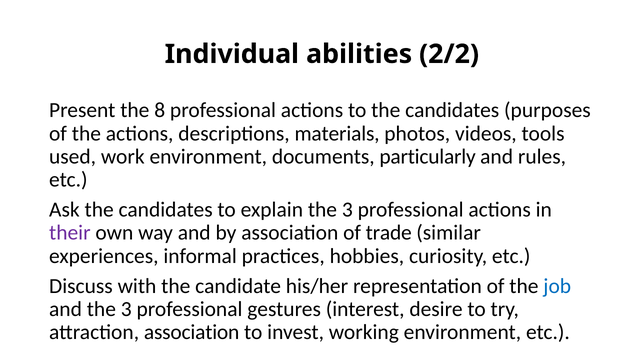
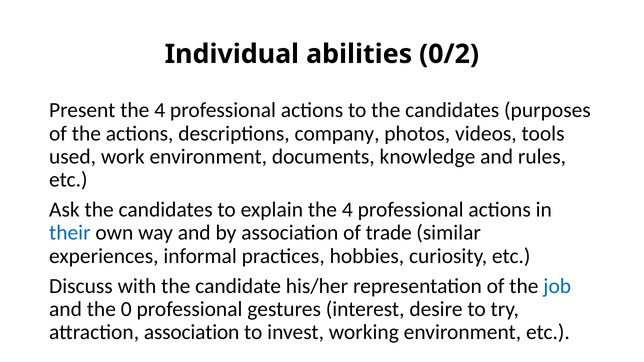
2/2: 2/2 -> 0/2
Present the 8: 8 -> 4
materials: materials -> company
particularly: particularly -> knowledge
explain the 3: 3 -> 4
their colour: purple -> blue
and the 3: 3 -> 0
